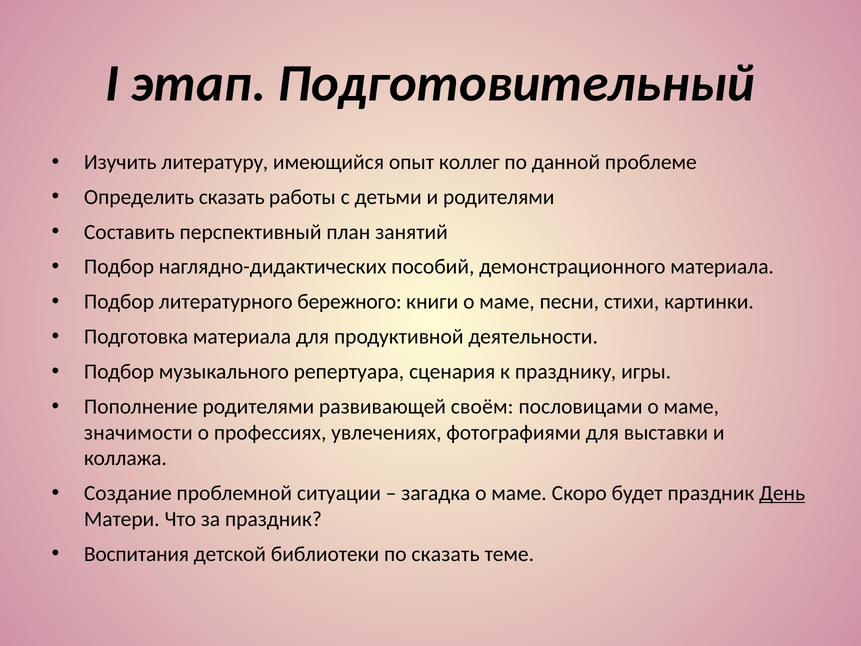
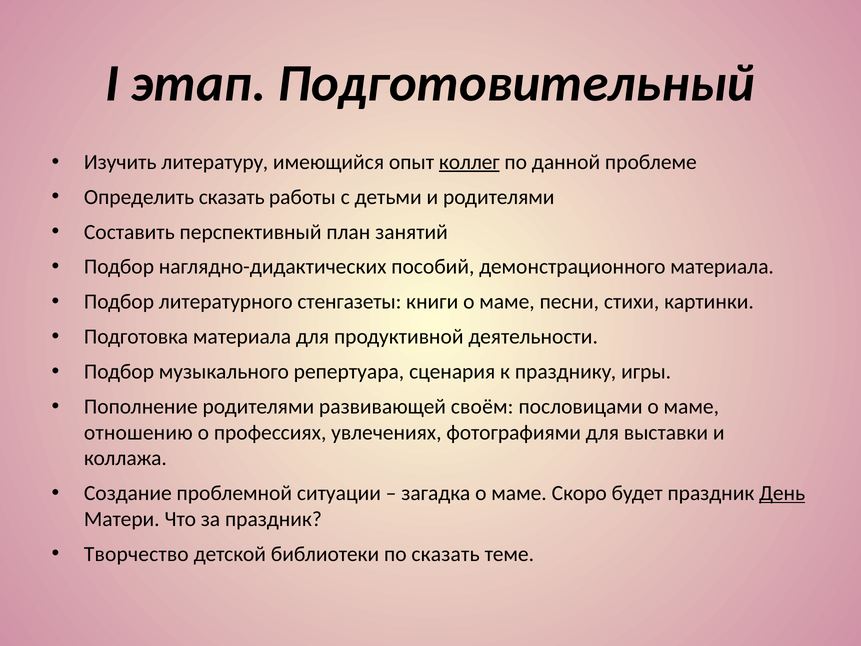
коллег underline: none -> present
бережного: бережного -> стенгазеты
значимости: значимости -> отношению
Воспитания: Воспитания -> Творчество
